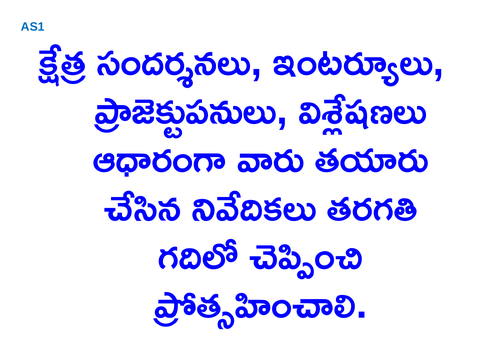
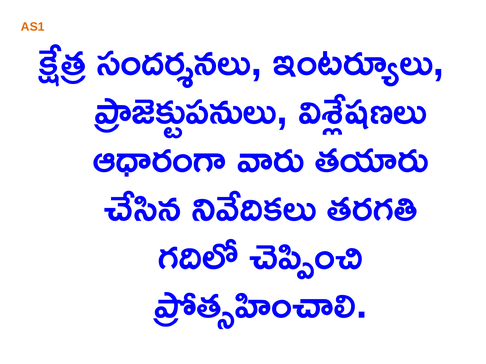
AS1 colour: blue -> orange
